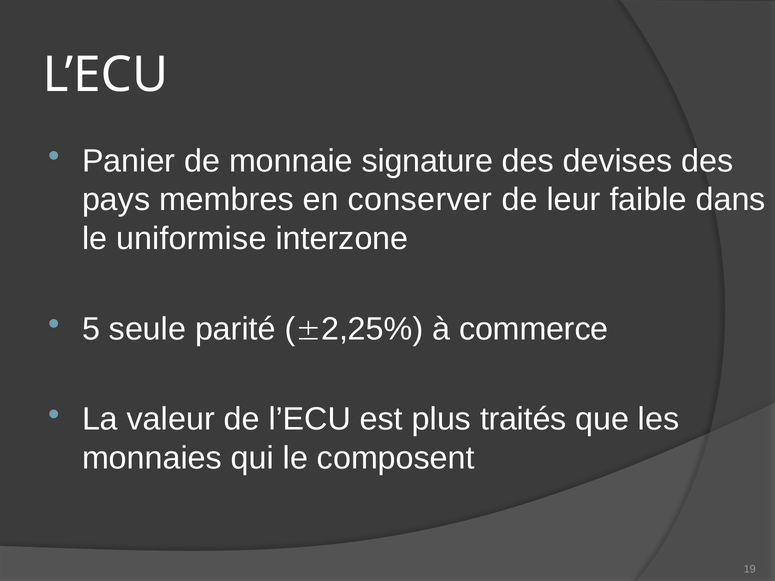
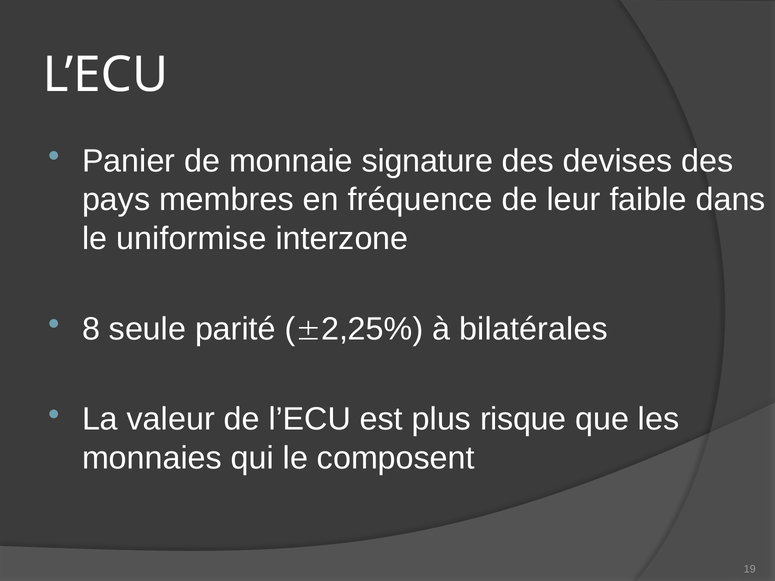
conserver: conserver -> fréquence
5: 5 -> 8
commerce: commerce -> bilatérales
traités: traités -> risque
